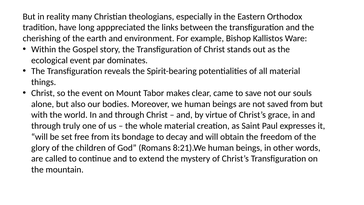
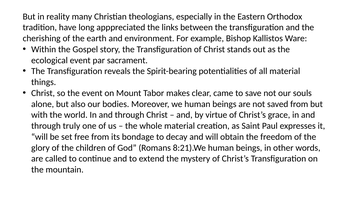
dominates: dominates -> sacrament
